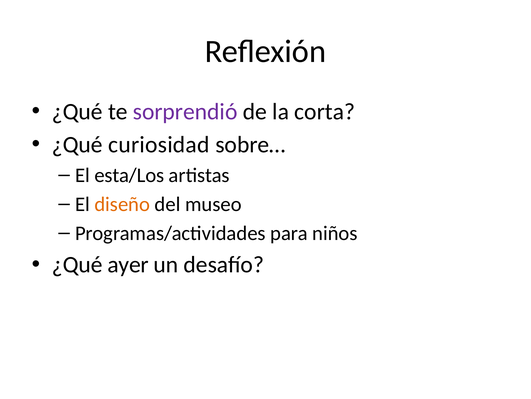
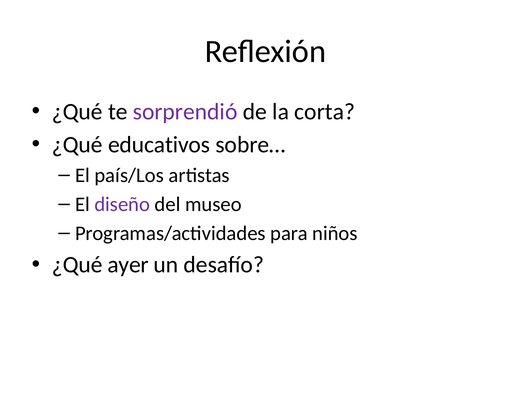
curiosidad: curiosidad -> educativos
esta/Los: esta/Los -> país/Los
diseño colour: orange -> purple
